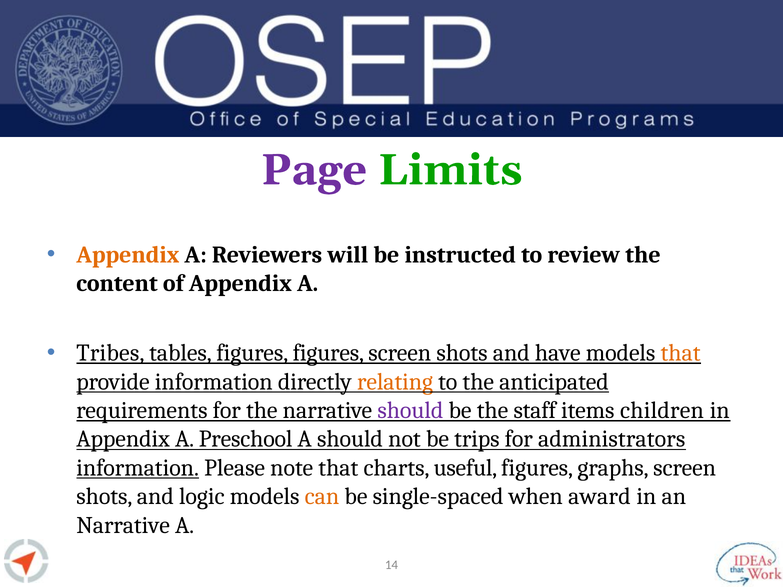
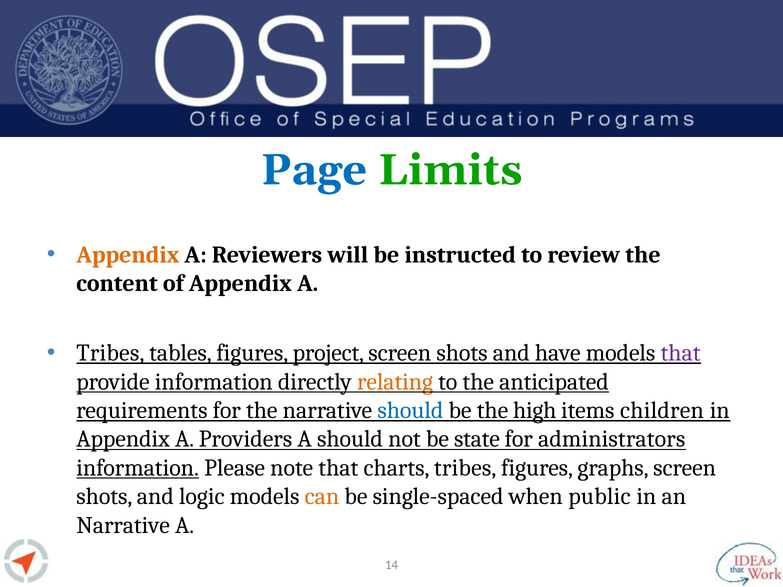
Page colour: purple -> blue
figures figures: figures -> project
that at (681, 353) colour: orange -> purple
should at (410, 411) colour: purple -> blue
staff: staff -> high
Preschool: Preschool -> Providers
trips: trips -> state
charts useful: useful -> tribes
award: award -> public
